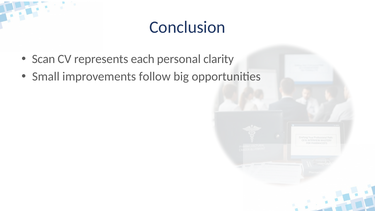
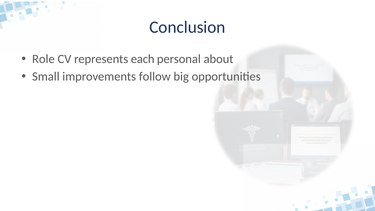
Scan: Scan -> Role
clarity: clarity -> about
